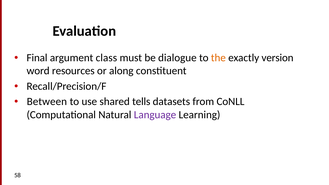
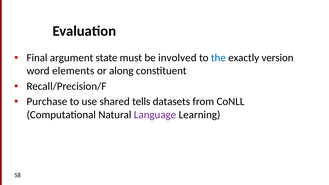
class: class -> state
dialogue: dialogue -> involved
the colour: orange -> blue
resources: resources -> elements
Between: Between -> Purchase
